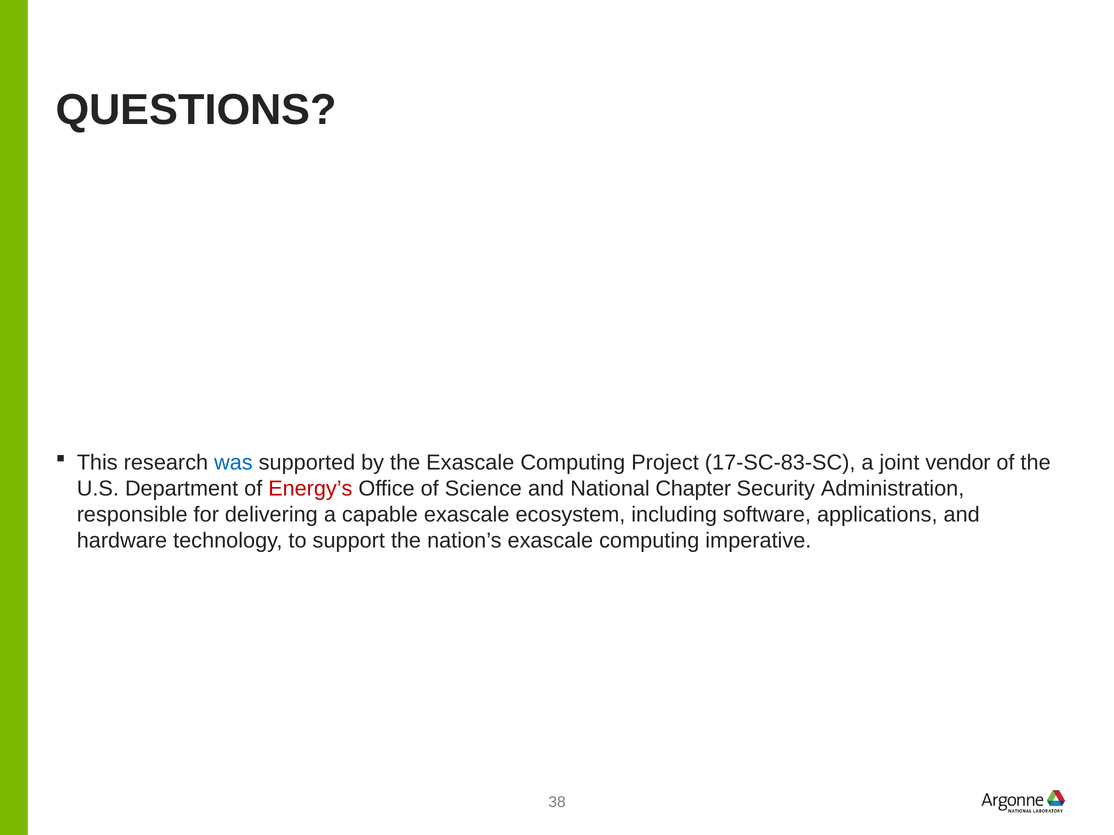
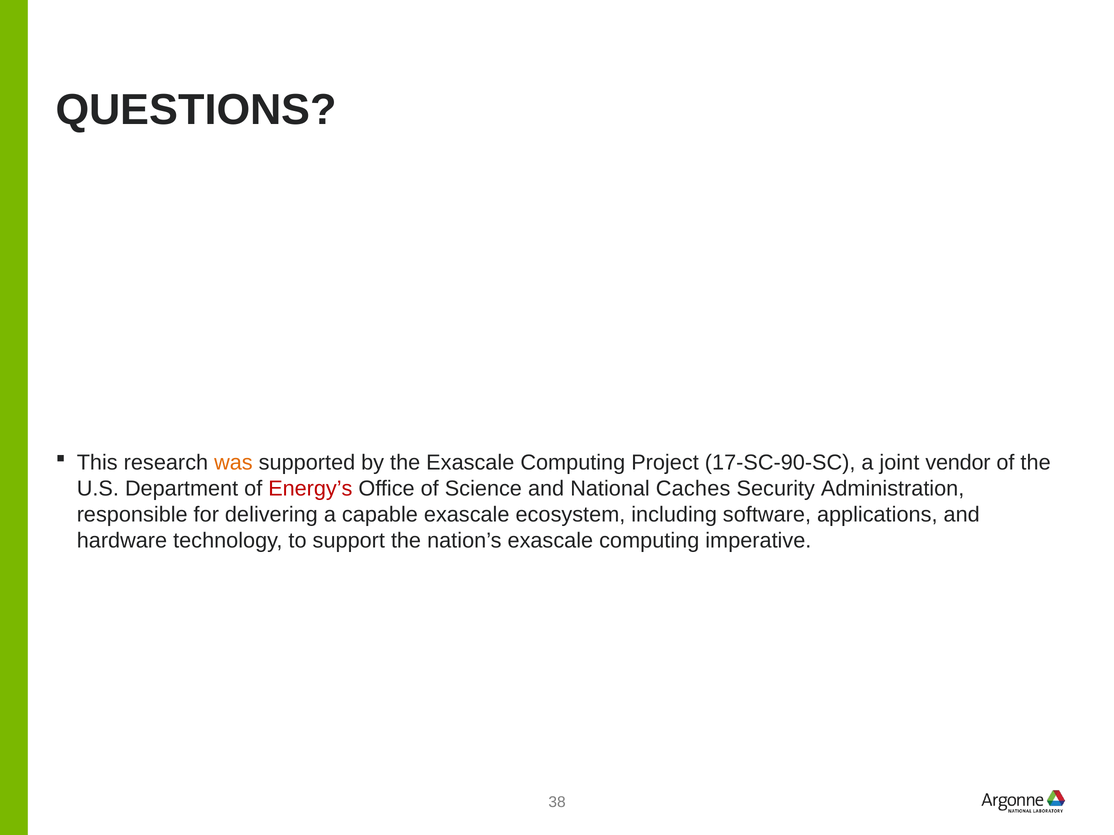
was colour: blue -> orange
17-SC-83-SC: 17-SC-83-SC -> 17-SC-90-SC
Chapter: Chapter -> Caches
